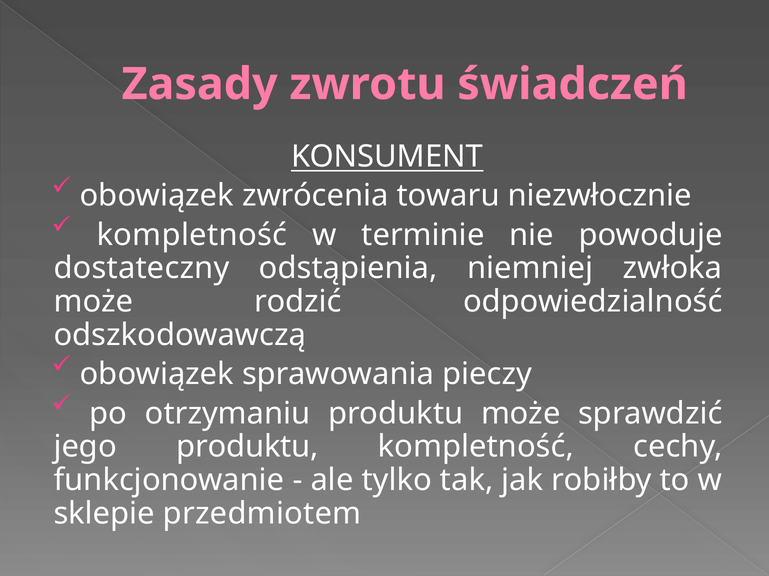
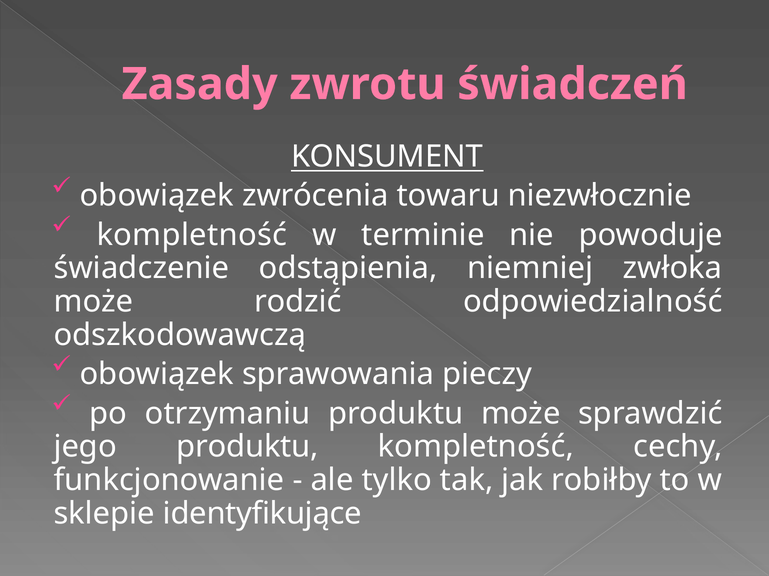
dostateczny: dostateczny -> świadczenie
przedmiotem: przedmiotem -> identyfikujące
